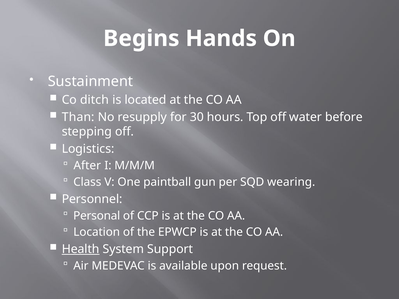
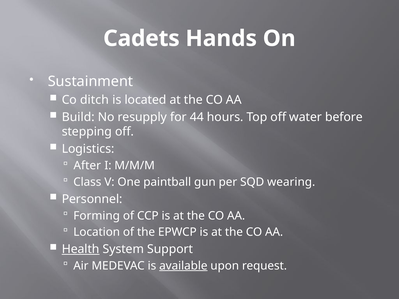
Begins: Begins -> Cadets
Than: Than -> Build
30: 30 -> 44
Personal: Personal -> Forming
available underline: none -> present
